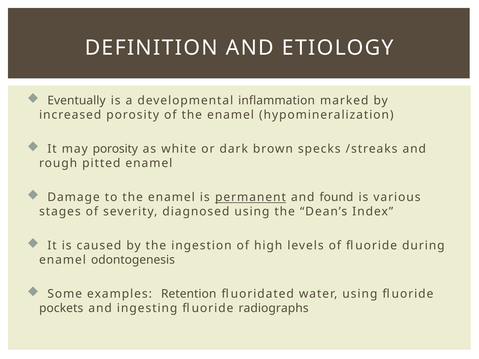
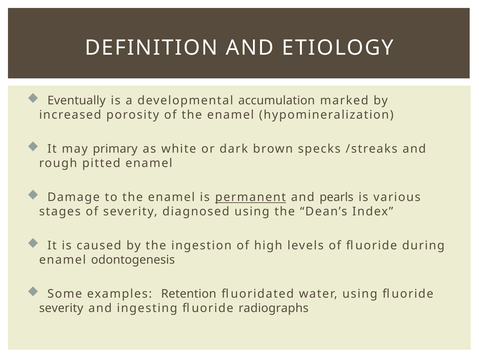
inflammation: inflammation -> accumulation
may porosity: porosity -> primary
found: found -> pearls
pockets at (61, 309): pockets -> severity
